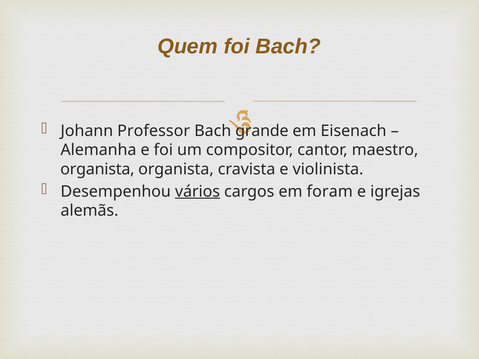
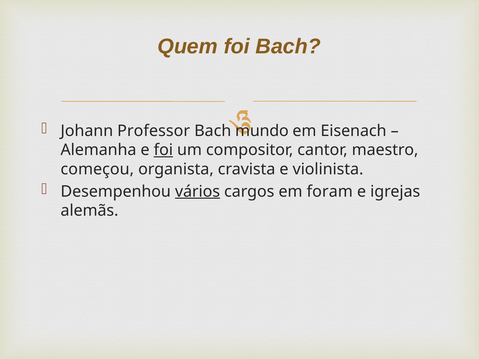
grande: grande -> mundo
foi at (163, 150) underline: none -> present
organista at (97, 169): organista -> começou
